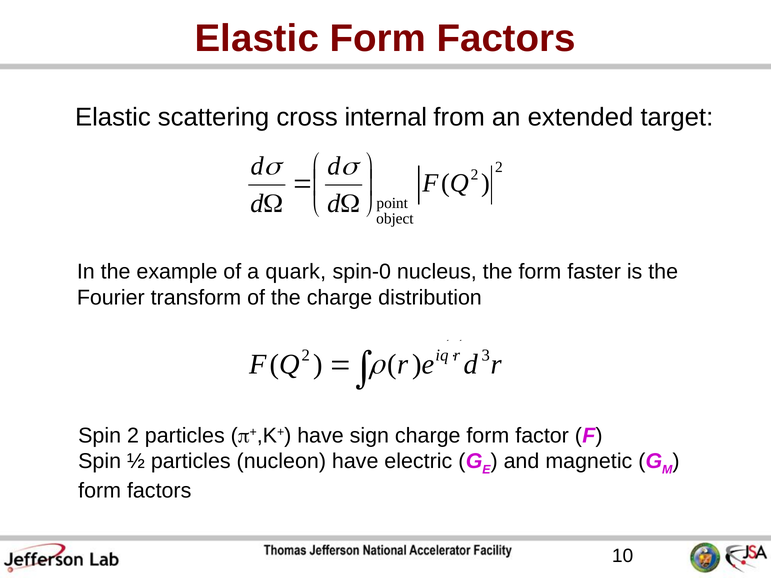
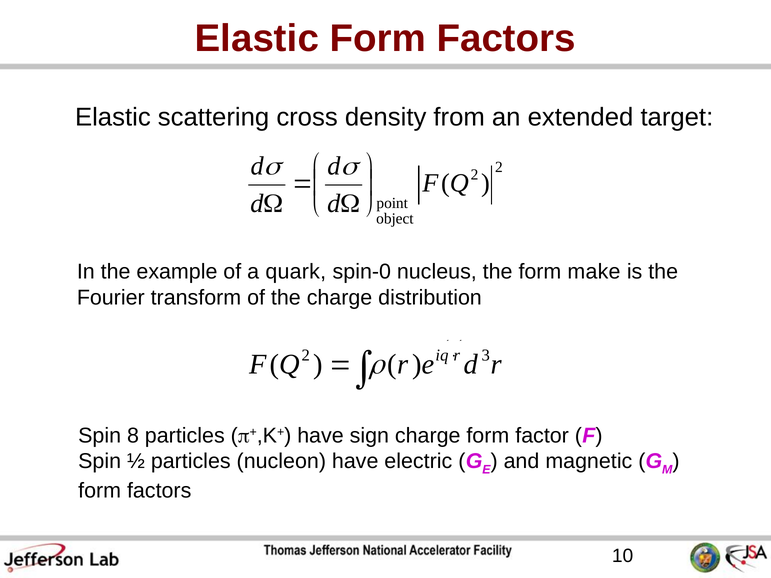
internal: internal -> density
faster: faster -> make
Spin 2: 2 -> 8
